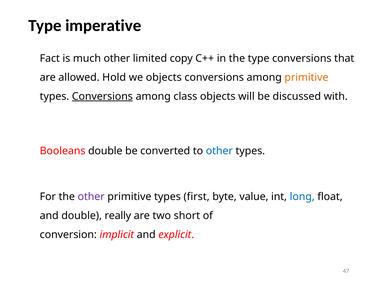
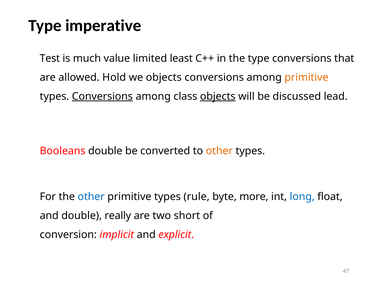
Fact: Fact -> Test
much other: other -> value
copy: copy -> least
objects at (218, 96) underline: none -> present
with: with -> lead
other at (219, 151) colour: blue -> orange
other at (91, 197) colour: purple -> blue
first: first -> rule
value: value -> more
